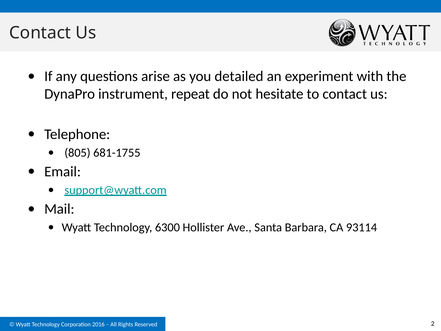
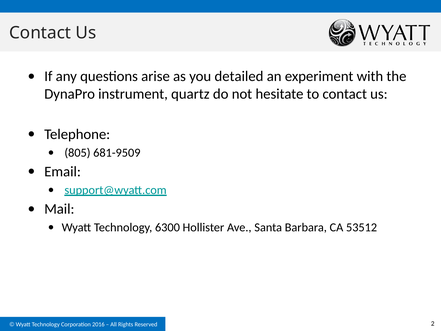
repeat: repeat -> quartz
681-1755: 681-1755 -> 681-9509
93114: 93114 -> 53512
